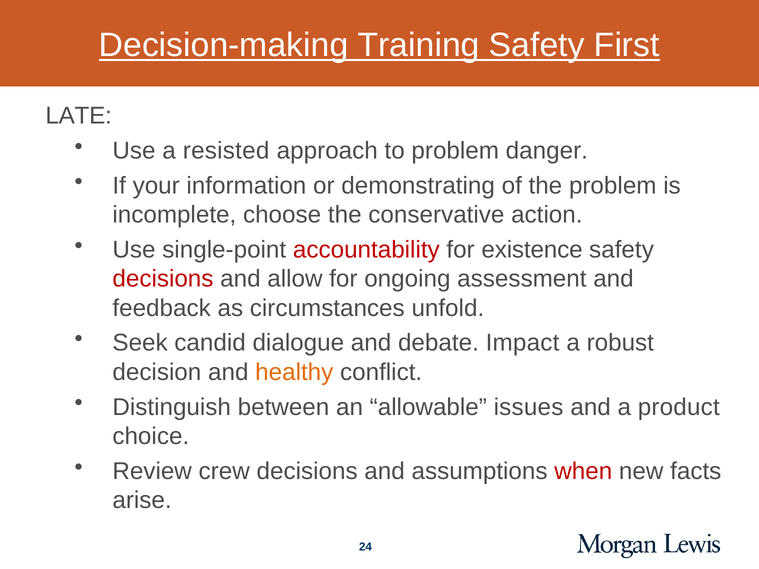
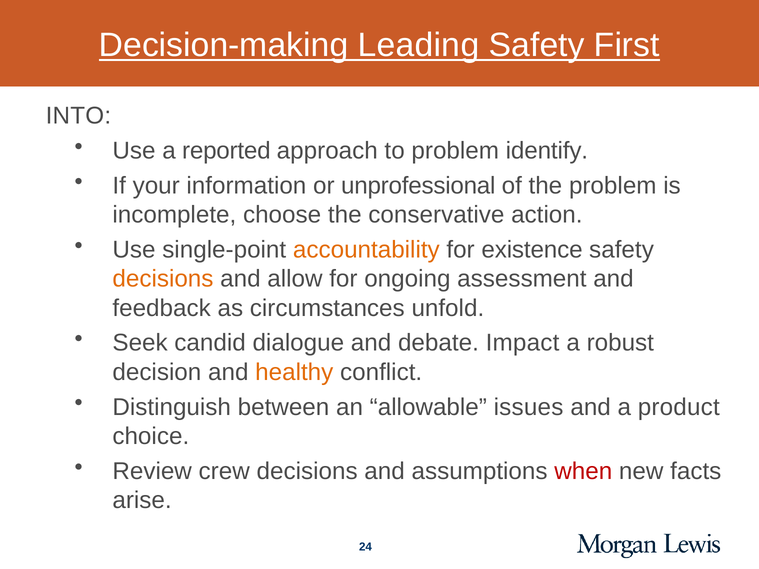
Training: Training -> Leading
LATE: LATE -> INTO
resisted: resisted -> reported
danger: danger -> identify
demonstrating: demonstrating -> unprofessional
accountability colour: red -> orange
decisions at (163, 279) colour: red -> orange
